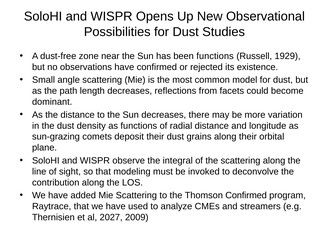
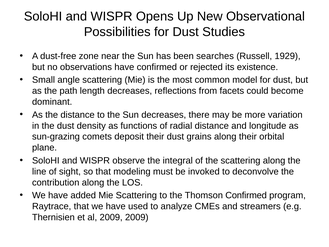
been functions: functions -> searches
al 2027: 2027 -> 2009
